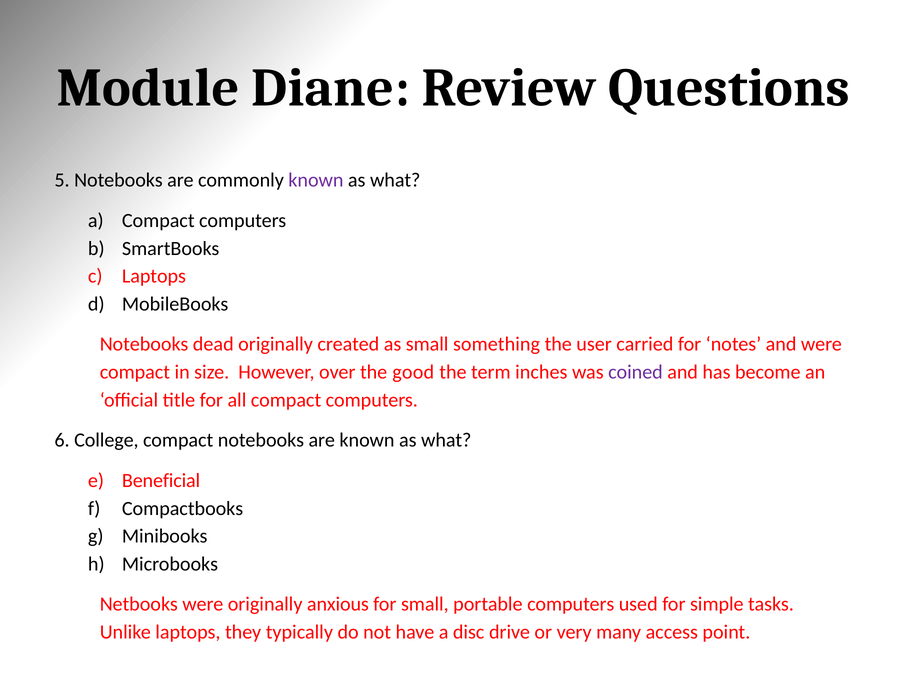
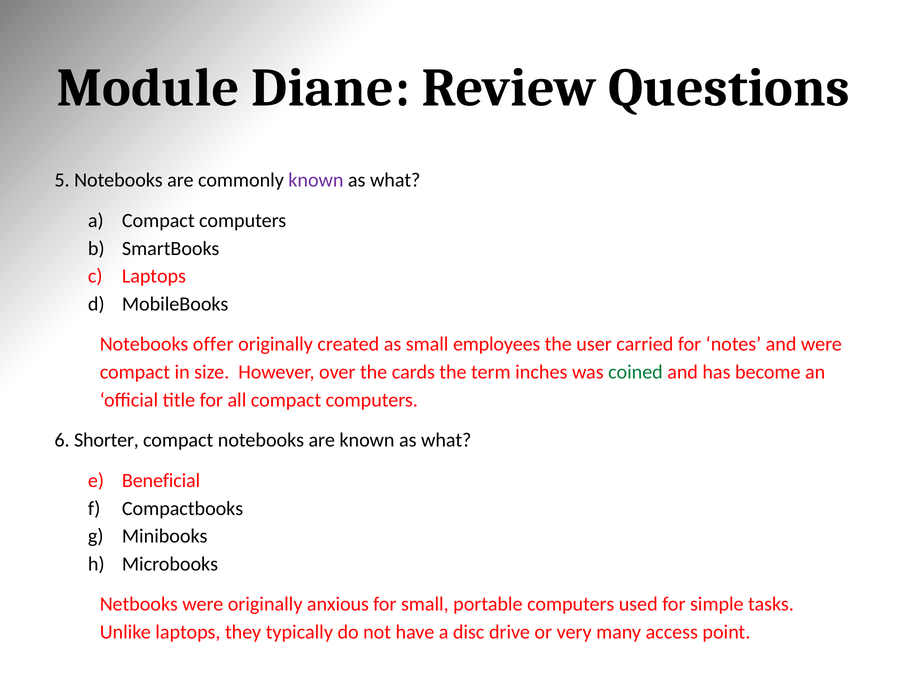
dead: dead -> offer
something: something -> employees
good: good -> cards
coined colour: purple -> green
College: College -> Shorter
